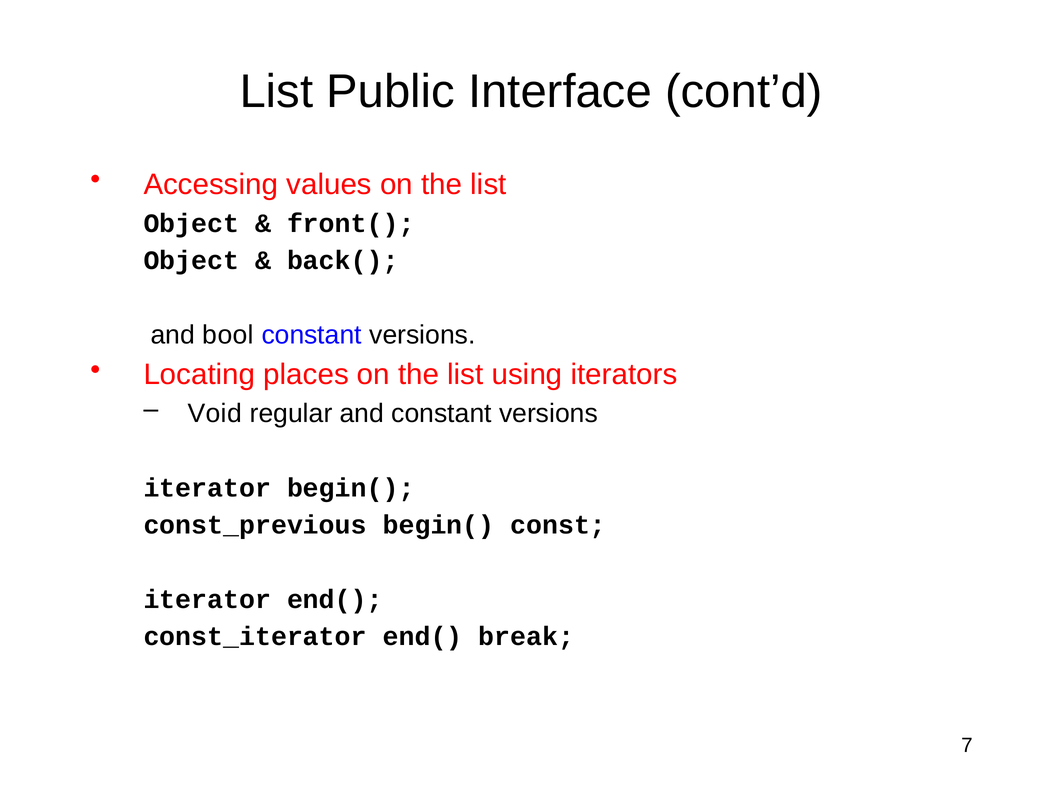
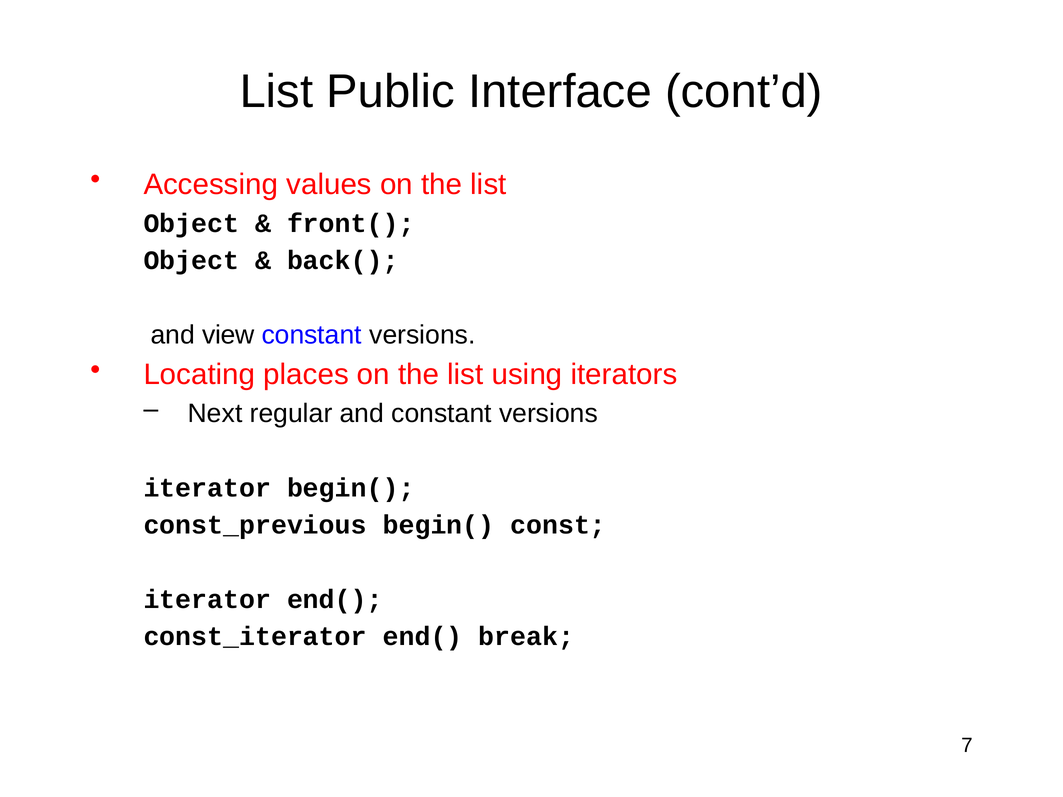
bool: bool -> view
Void: Void -> Next
